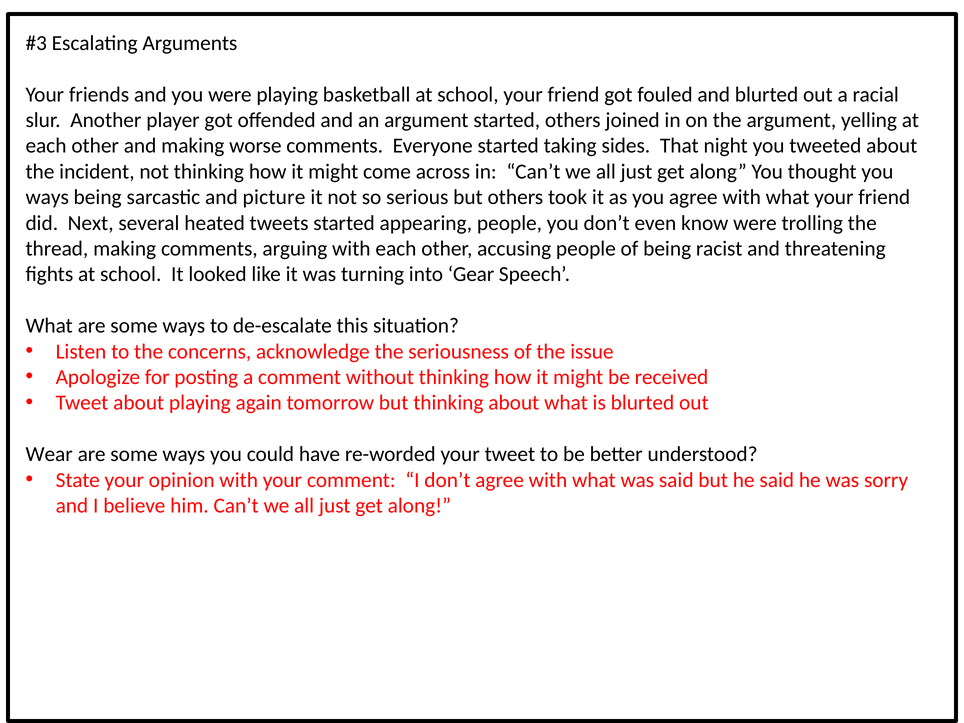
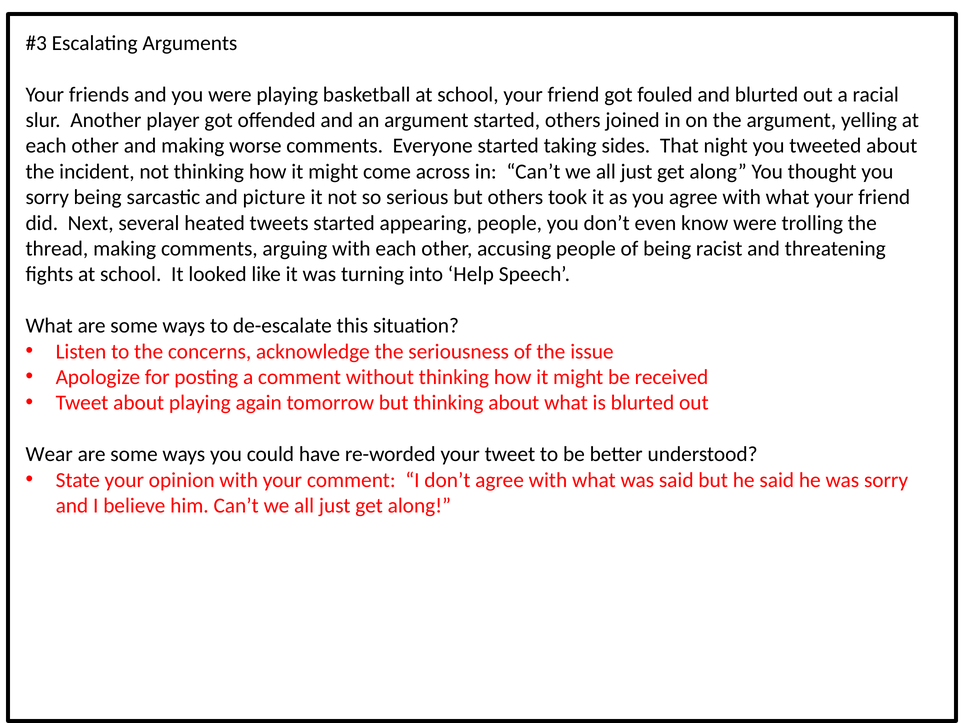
ways at (47, 197): ways -> sorry
Gear: Gear -> Help
